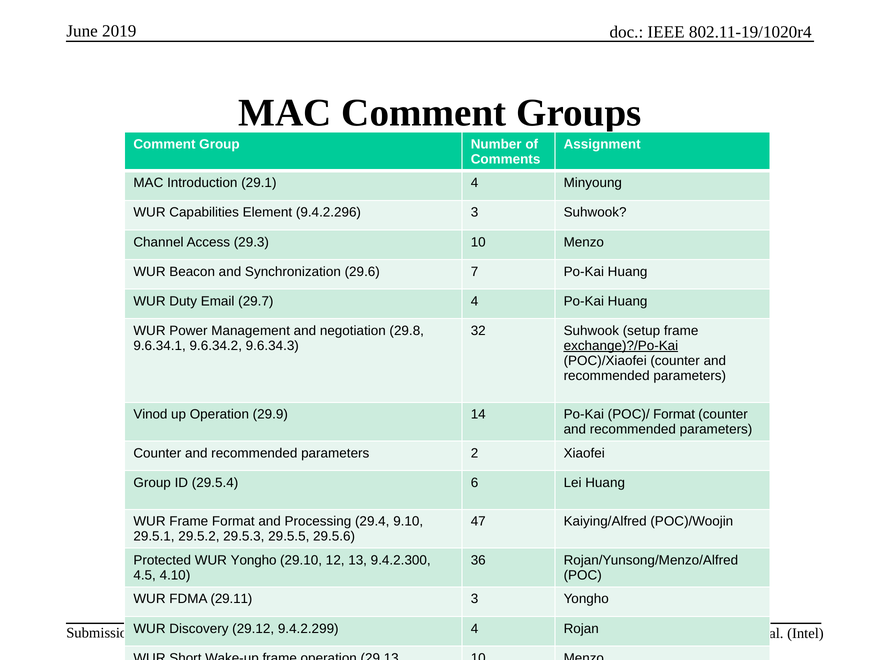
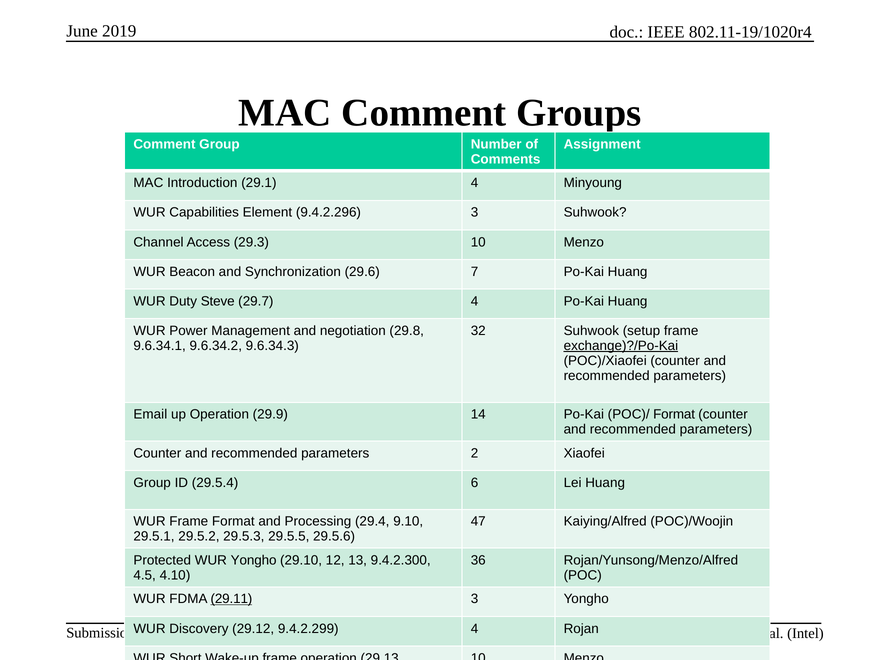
Email: Email -> Steve
Vinod: Vinod -> Email
29.11 underline: none -> present
